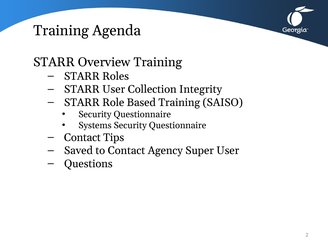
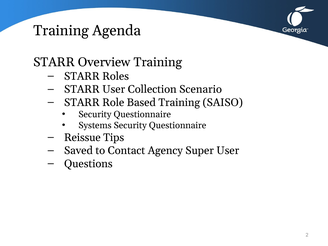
Integrity: Integrity -> Scenario
Contact at (82, 137): Contact -> Reissue
